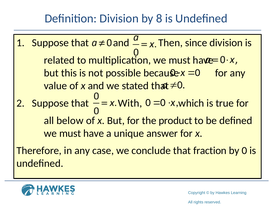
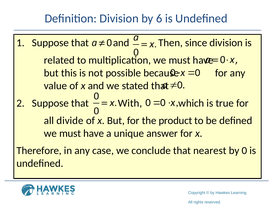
8: 8 -> 6
below: below -> divide
fraction: fraction -> nearest
